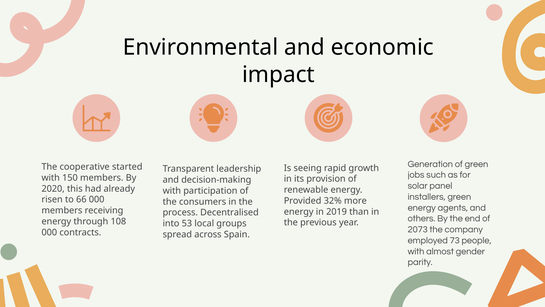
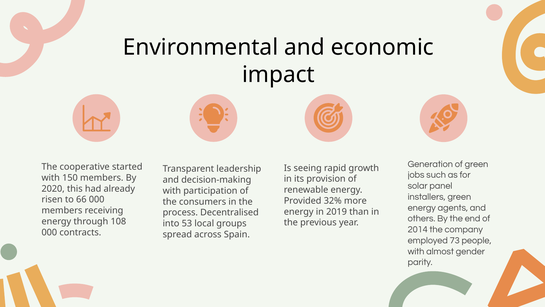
2073: 2073 -> 2014
